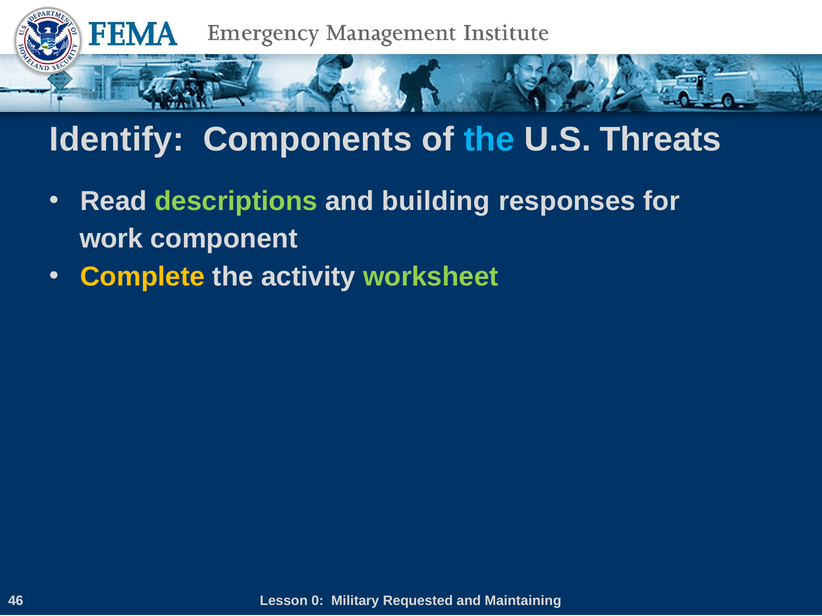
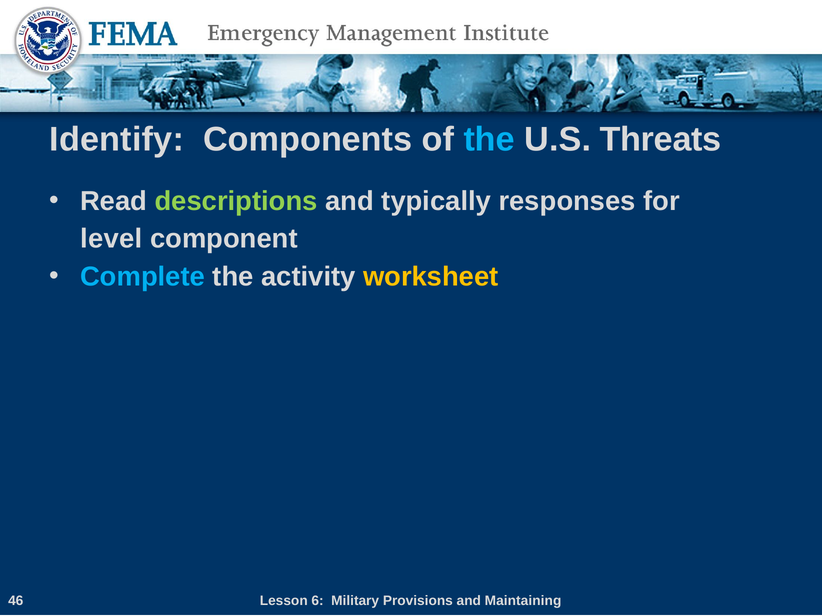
building: building -> typically
work: work -> level
Complete colour: yellow -> light blue
worksheet colour: light green -> yellow
0: 0 -> 6
Requested: Requested -> Provisions
